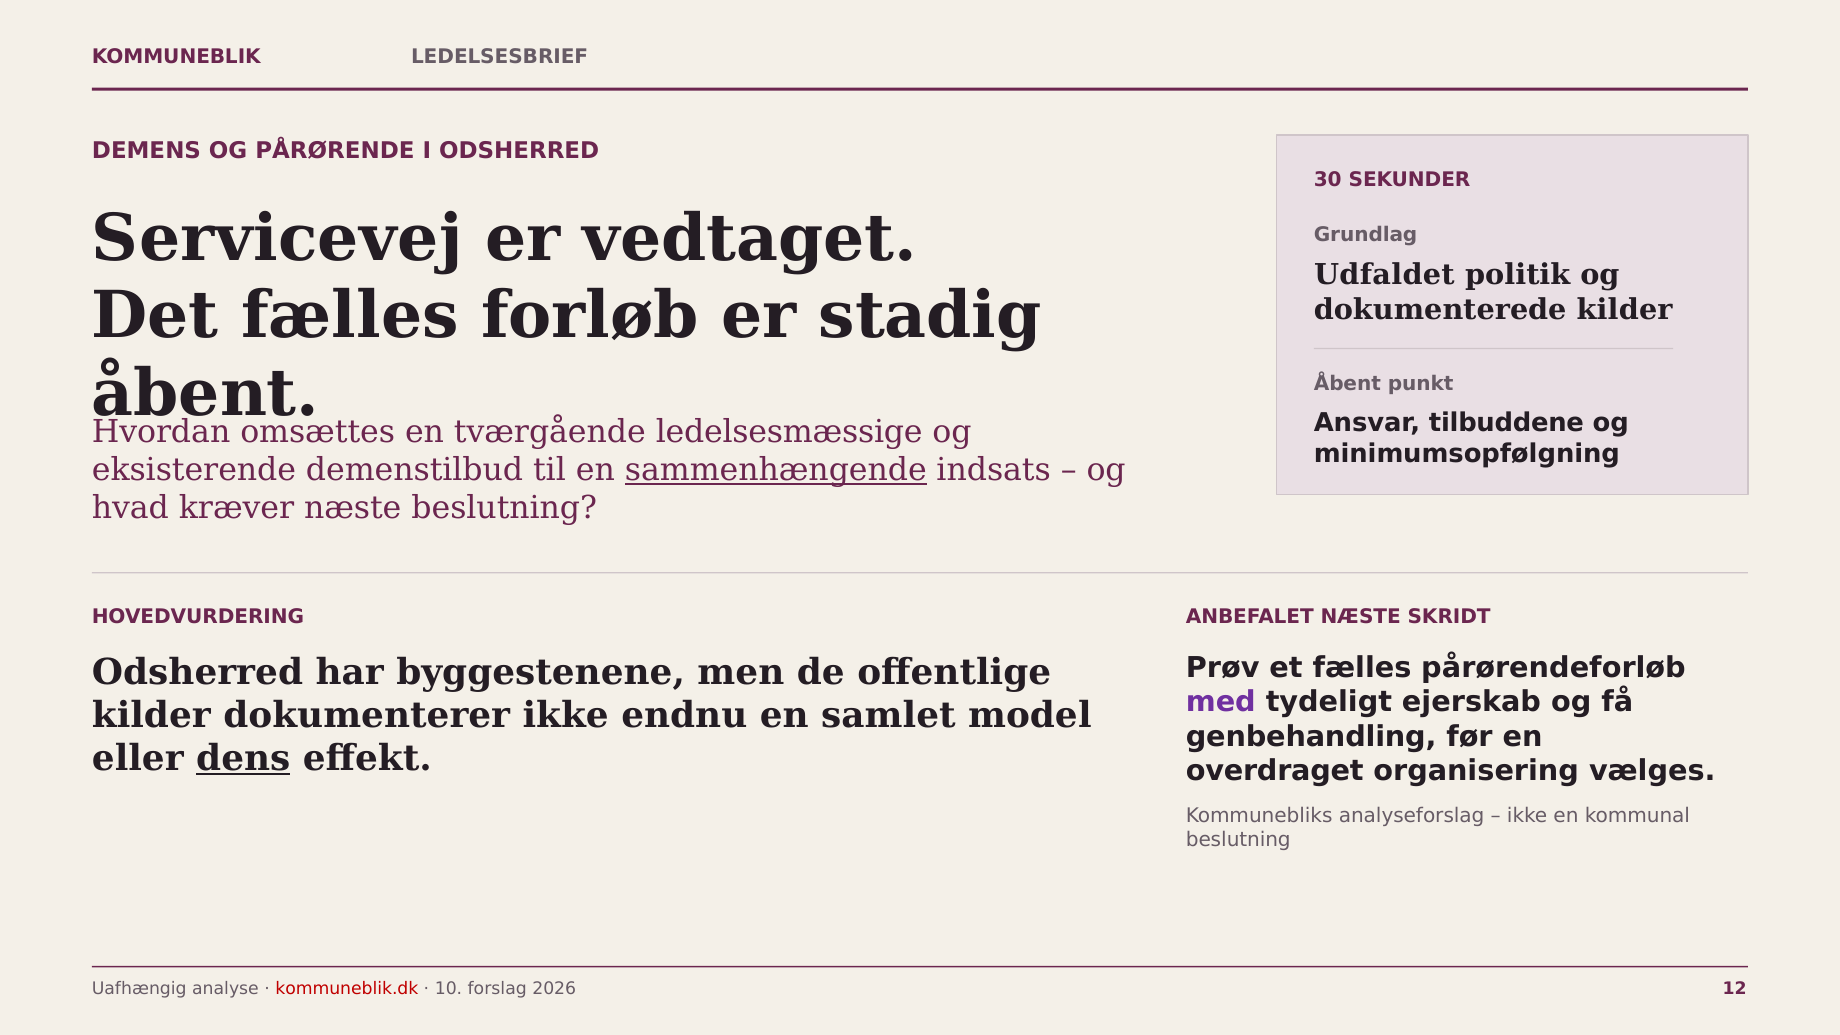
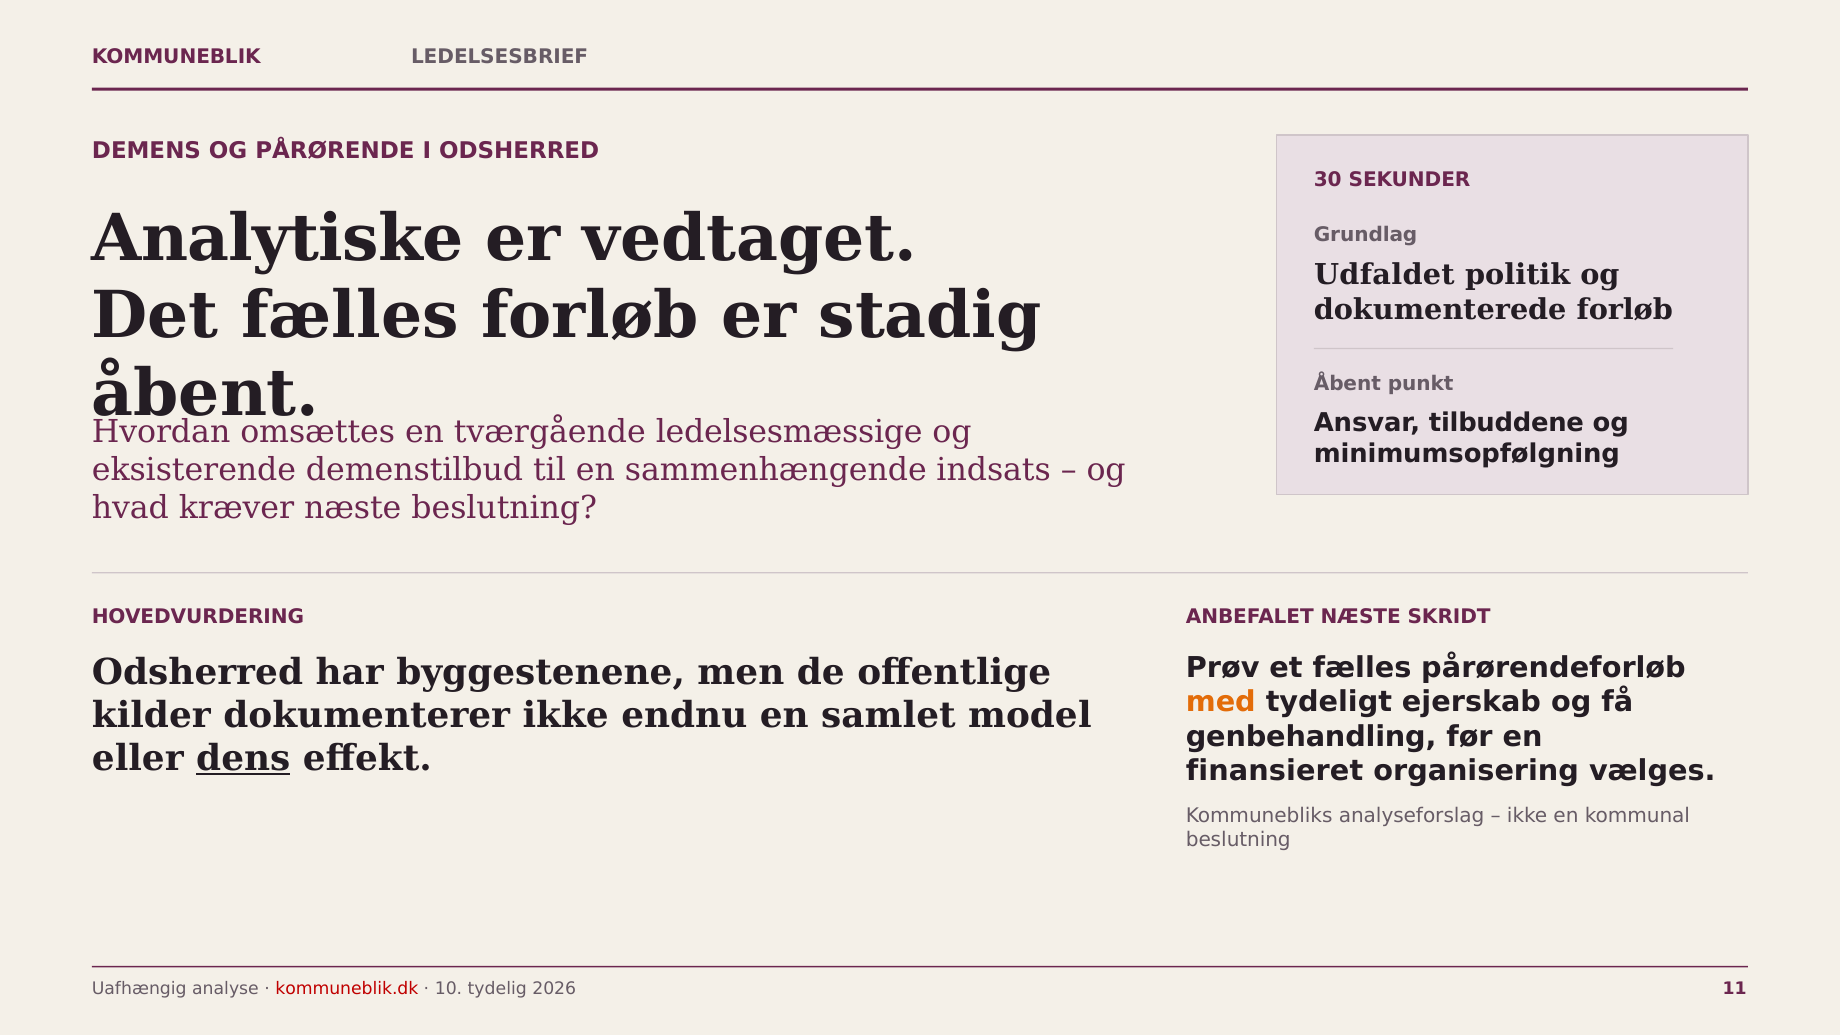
Servicevej: Servicevej -> Analytiske
dokumenterede kilder: kilder -> forløb
sammenhængende underline: present -> none
med colour: purple -> orange
overdraget: overdraget -> finansieret
forslag: forslag -> tydelig
12: 12 -> 11
